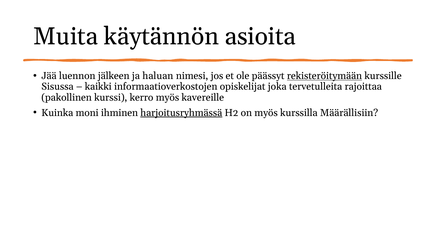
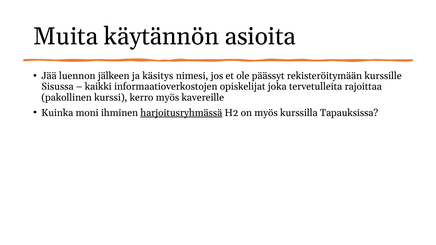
haluan: haluan -> käsitys
rekisteröitymään underline: present -> none
Määrällisiin: Määrällisiin -> Tapauksissa
